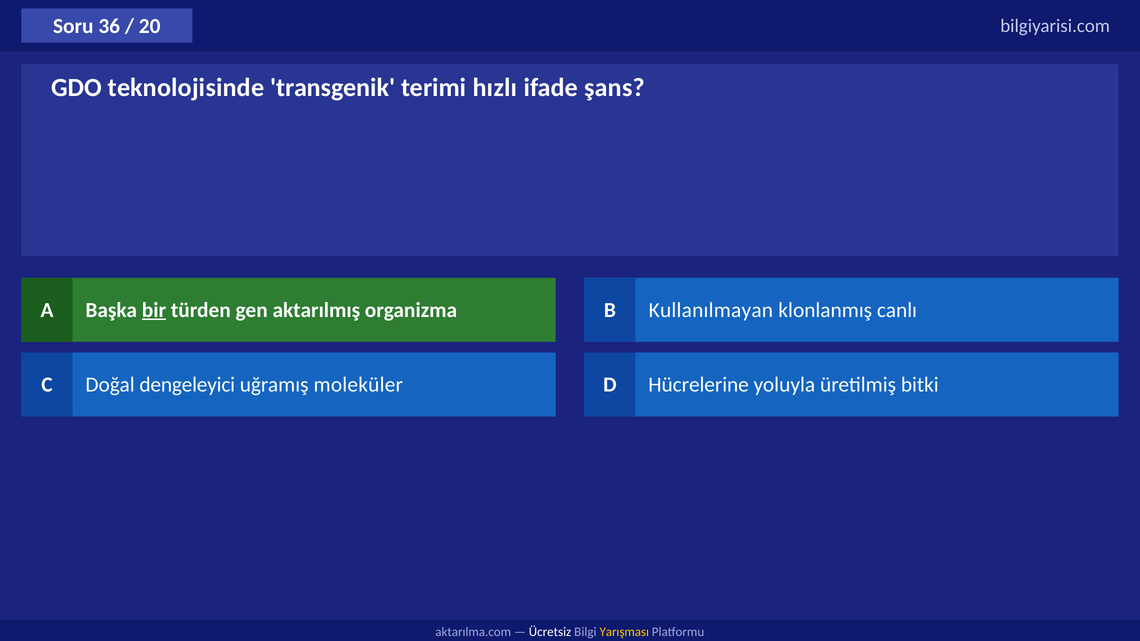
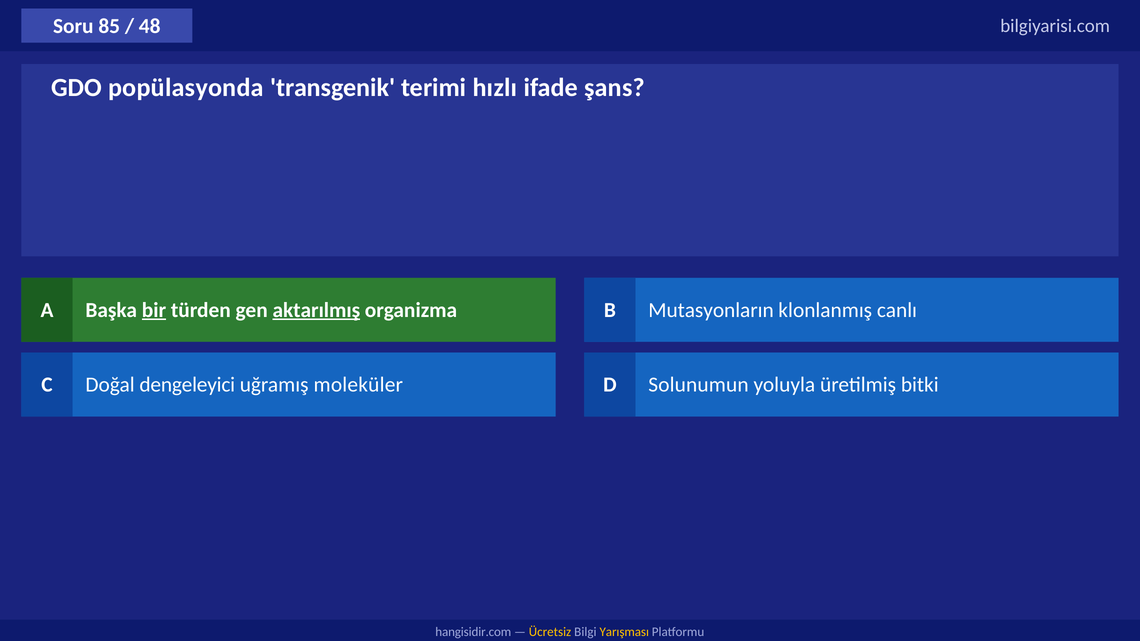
36: 36 -> 85
20: 20 -> 48
teknolojisinde: teknolojisinde -> popülasyonda
aktarılmış underline: none -> present
Kullanılmayan: Kullanılmayan -> Mutasyonların
Hücrelerine: Hücrelerine -> Solunumun
aktarılma.com: aktarılma.com -> hangisidir.com
Ücretsiz colour: white -> yellow
